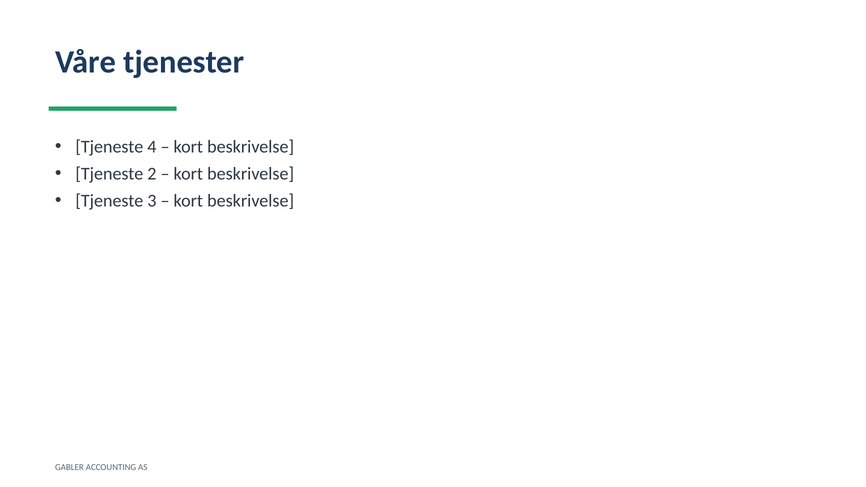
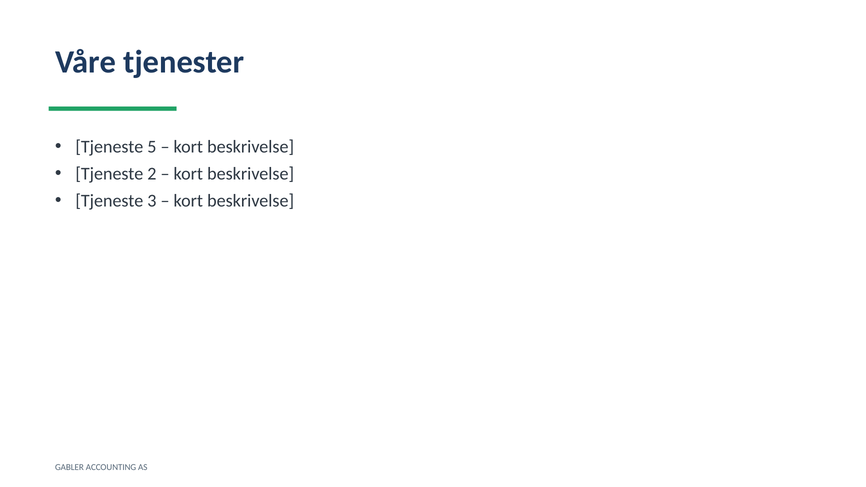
4: 4 -> 5
